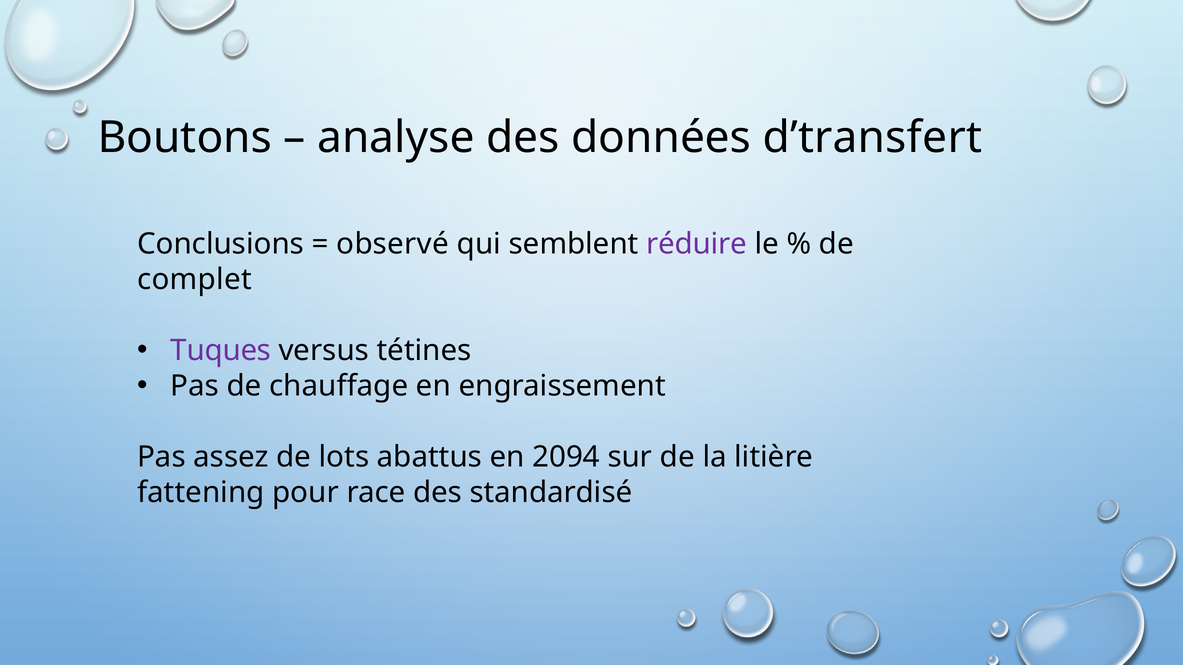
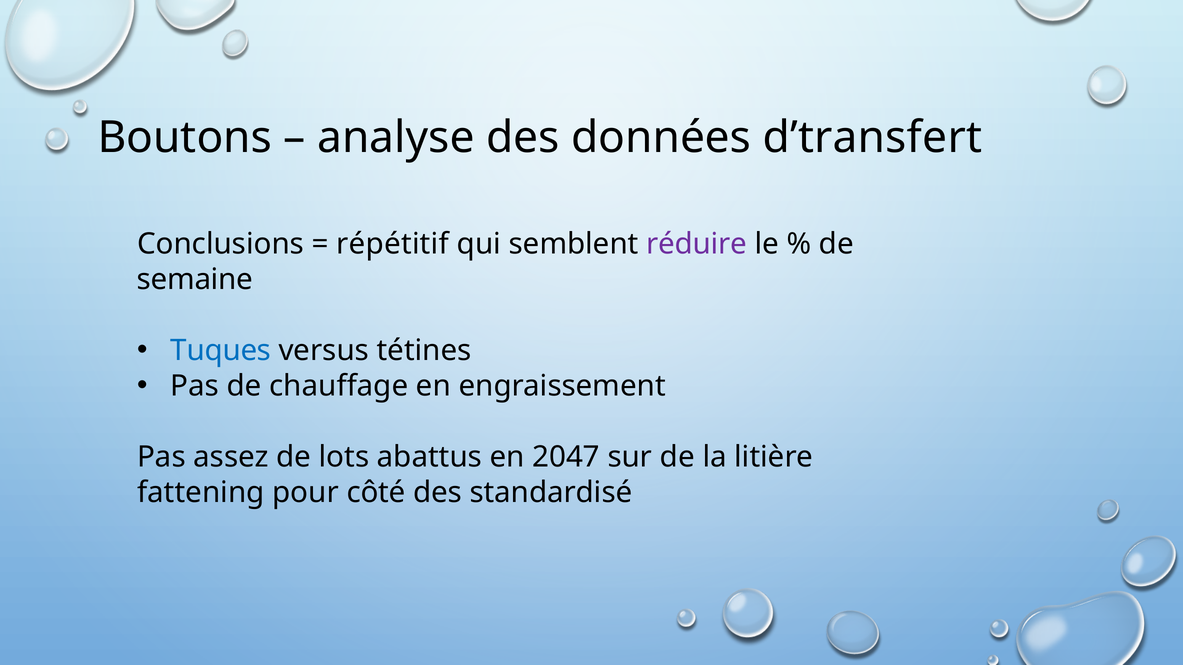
observé: observé -> répétitif
complet: complet -> semaine
Tuques colour: purple -> blue
2094: 2094 -> 2047
race: race -> côté
